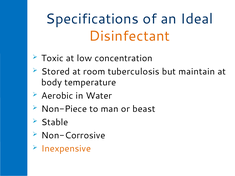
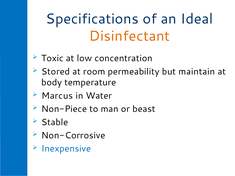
tuberculosis: tuberculosis -> permeability
Aerobic: Aerobic -> Marcus
Inexpensive colour: orange -> blue
